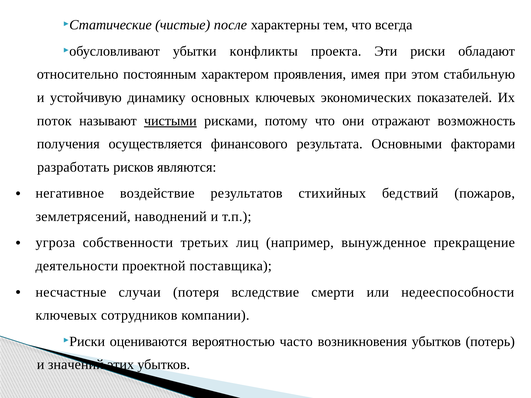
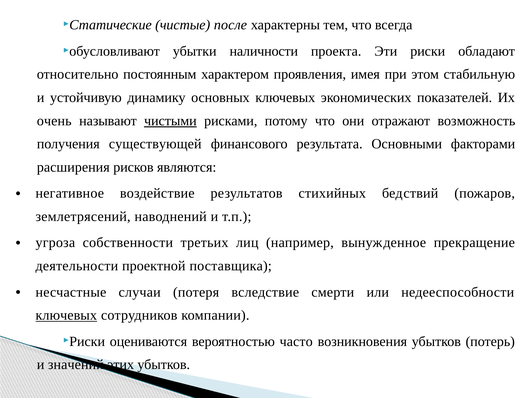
конфликты: конфликты -> наличности
поток: поток -> очень
осуществляется: осуществляется -> существующей
разработать: разработать -> расширения
ключевых at (66, 315) underline: none -> present
